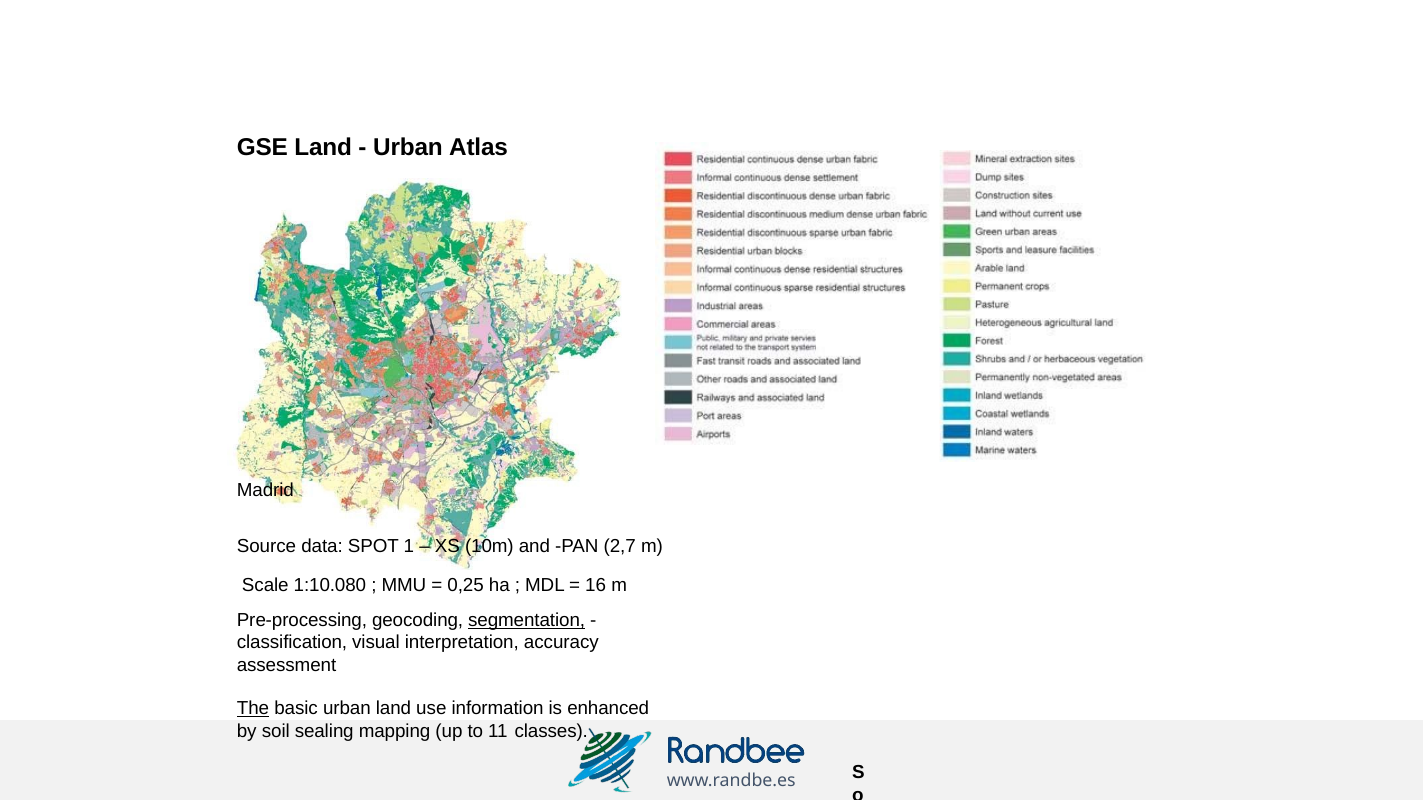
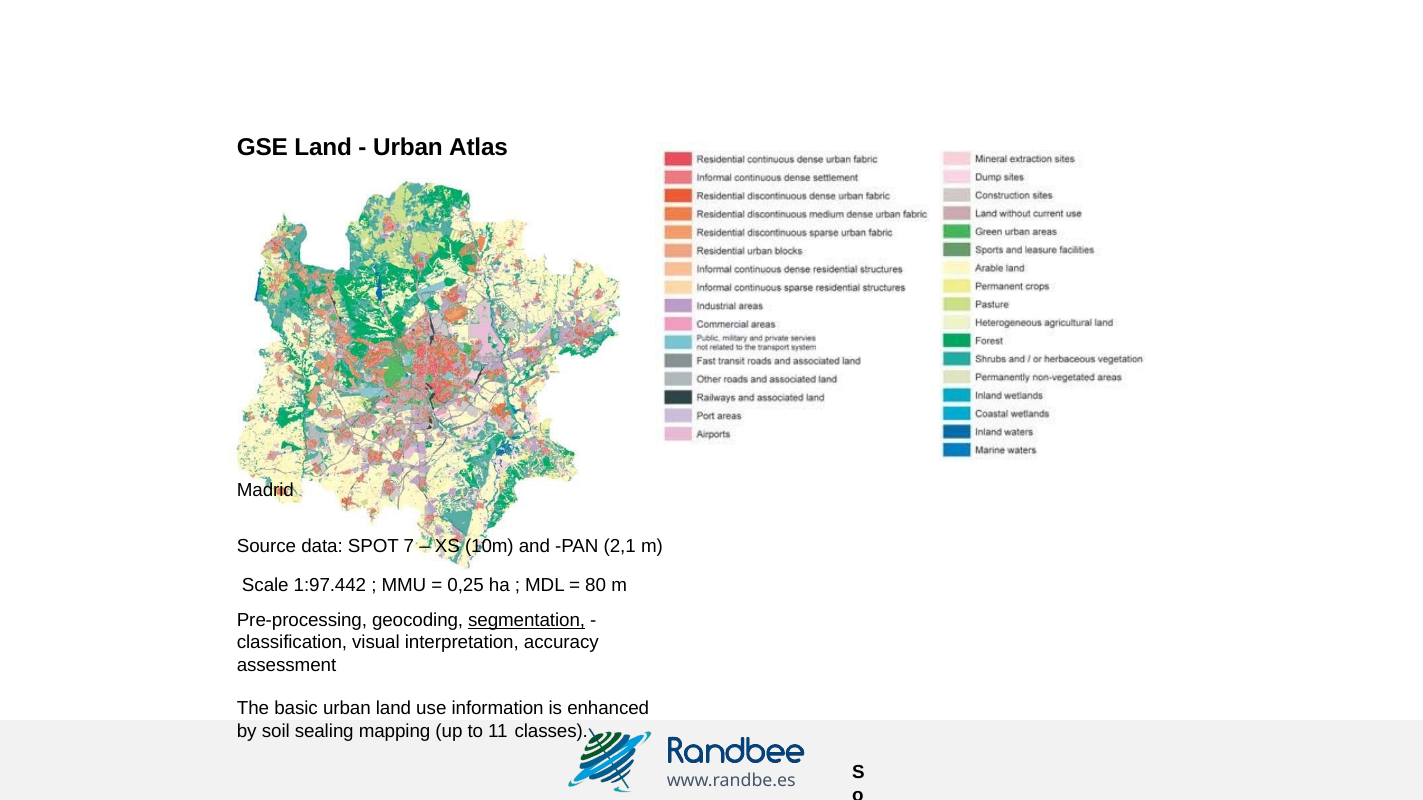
1: 1 -> 7
2,7: 2,7 -> 2,1
1:10.080: 1:10.080 -> 1:97.442
16: 16 -> 80
The underline: present -> none
